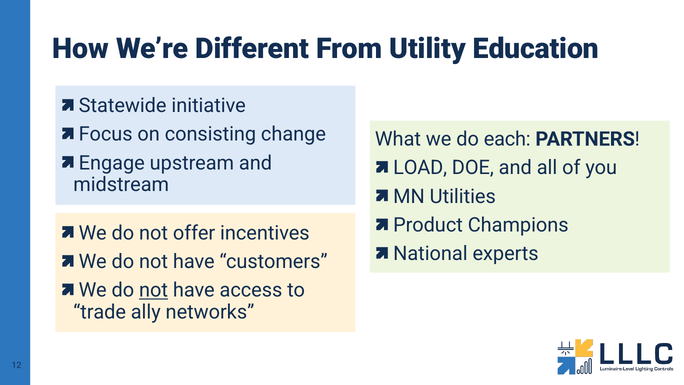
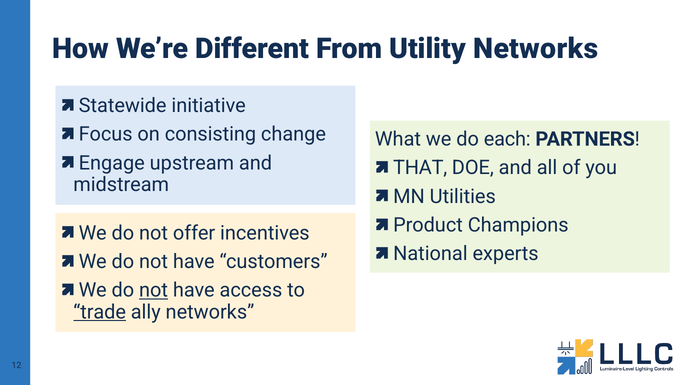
Utility Education: Education -> Networks
LOAD: LOAD -> THAT
trade underline: none -> present
